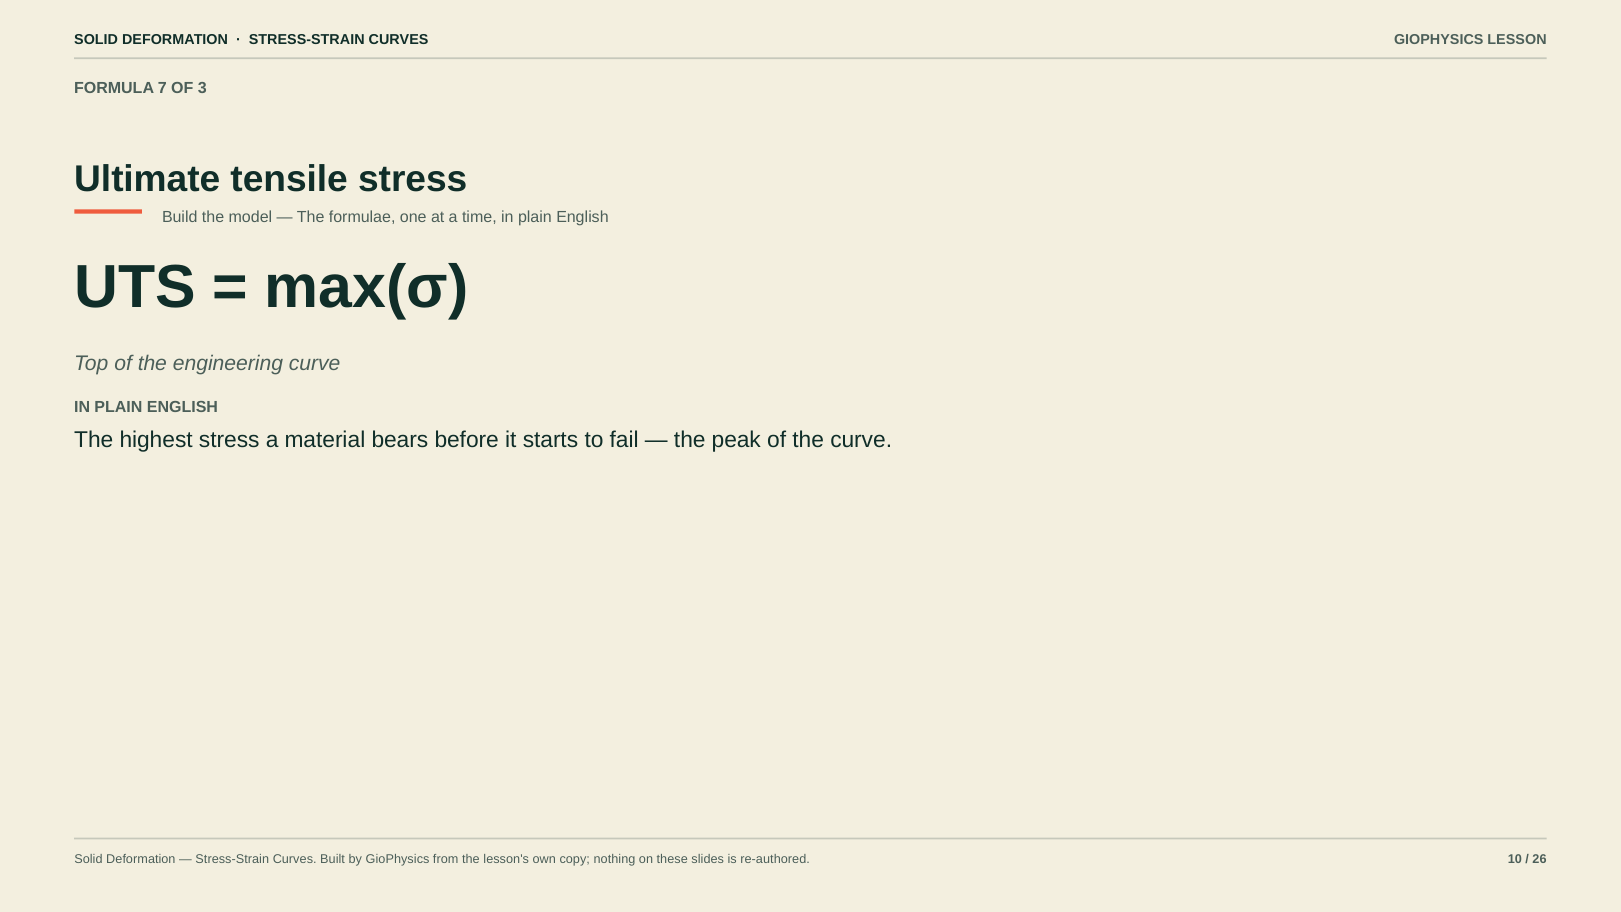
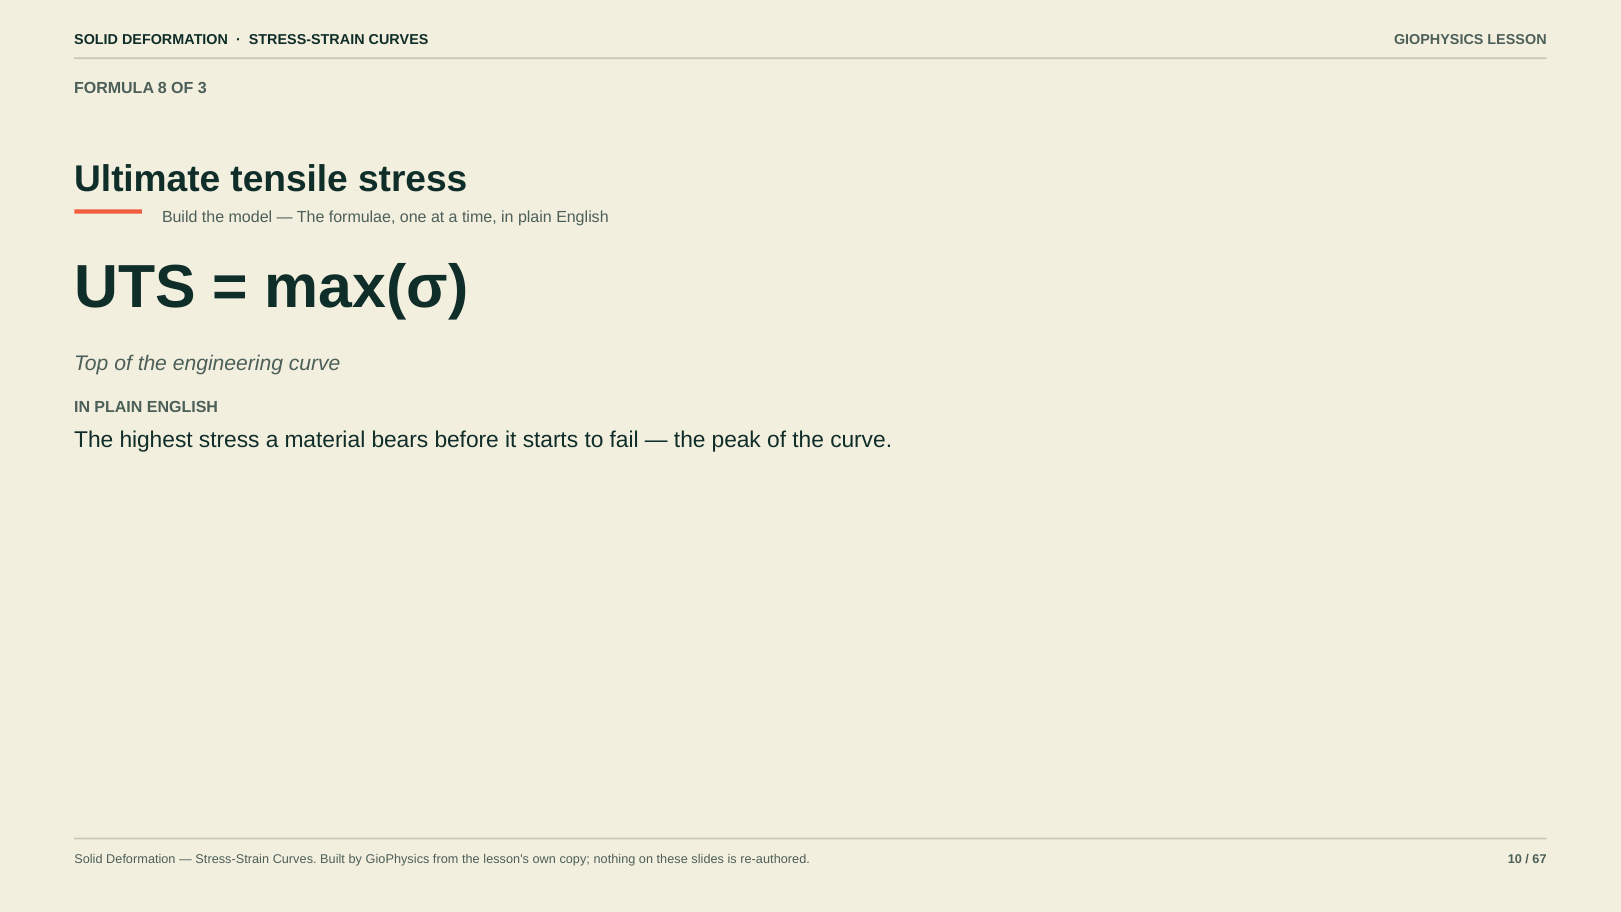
7: 7 -> 8
26: 26 -> 67
